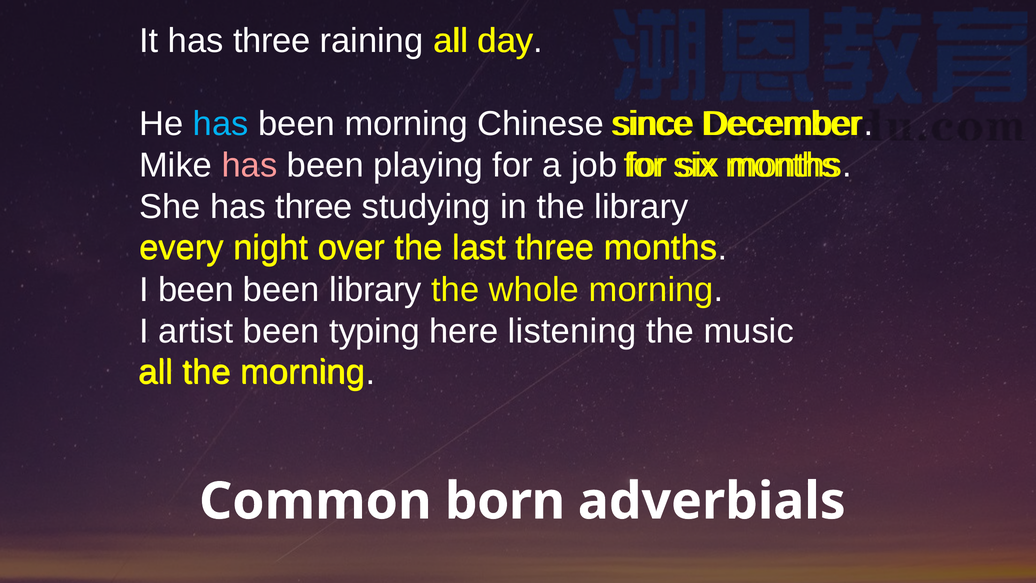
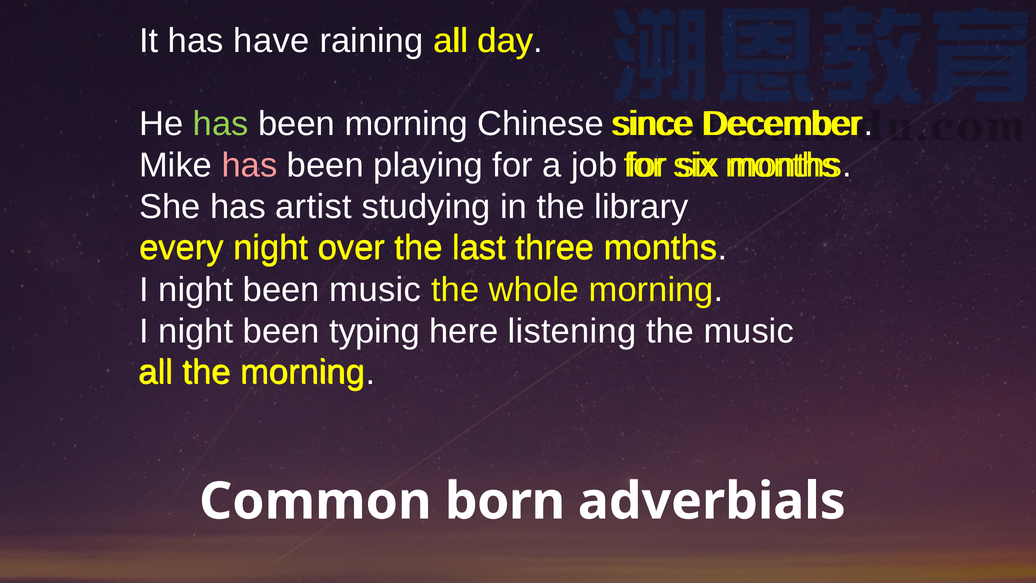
It has three: three -> have
has at (221, 124) colour: light blue -> light green
She has three: three -> artist
been at (196, 290): been -> night
been library: library -> music
artist at (196, 331): artist -> night
